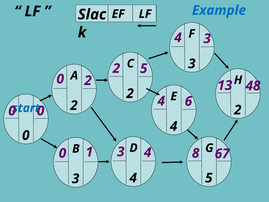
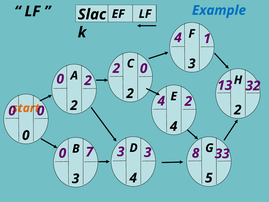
4 3: 3 -> 1
5 at (144, 68): 5 -> 0
48: 48 -> 32
4 6: 6 -> 2
start colour: blue -> orange
1: 1 -> 7
3 4: 4 -> 3
67: 67 -> 33
